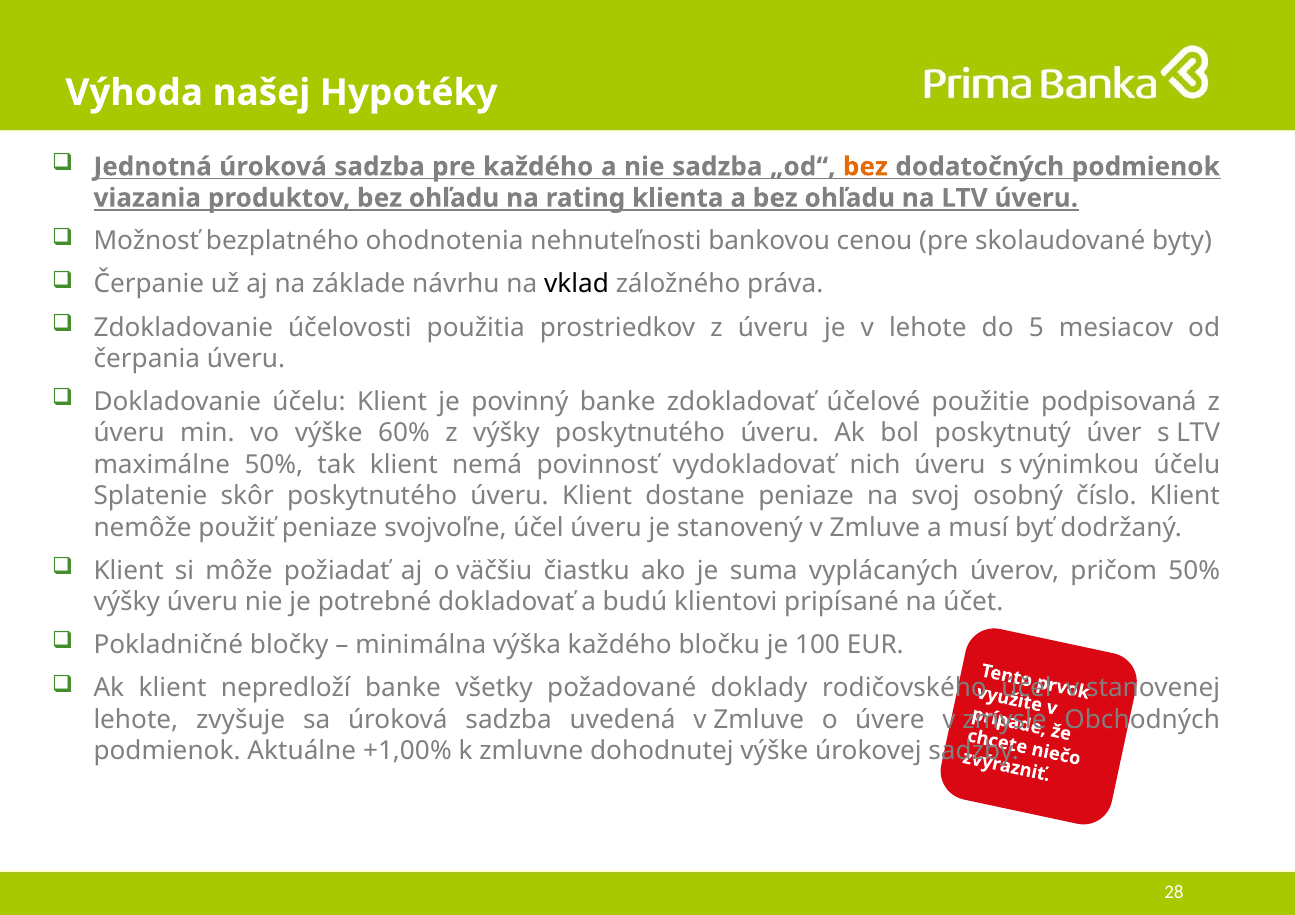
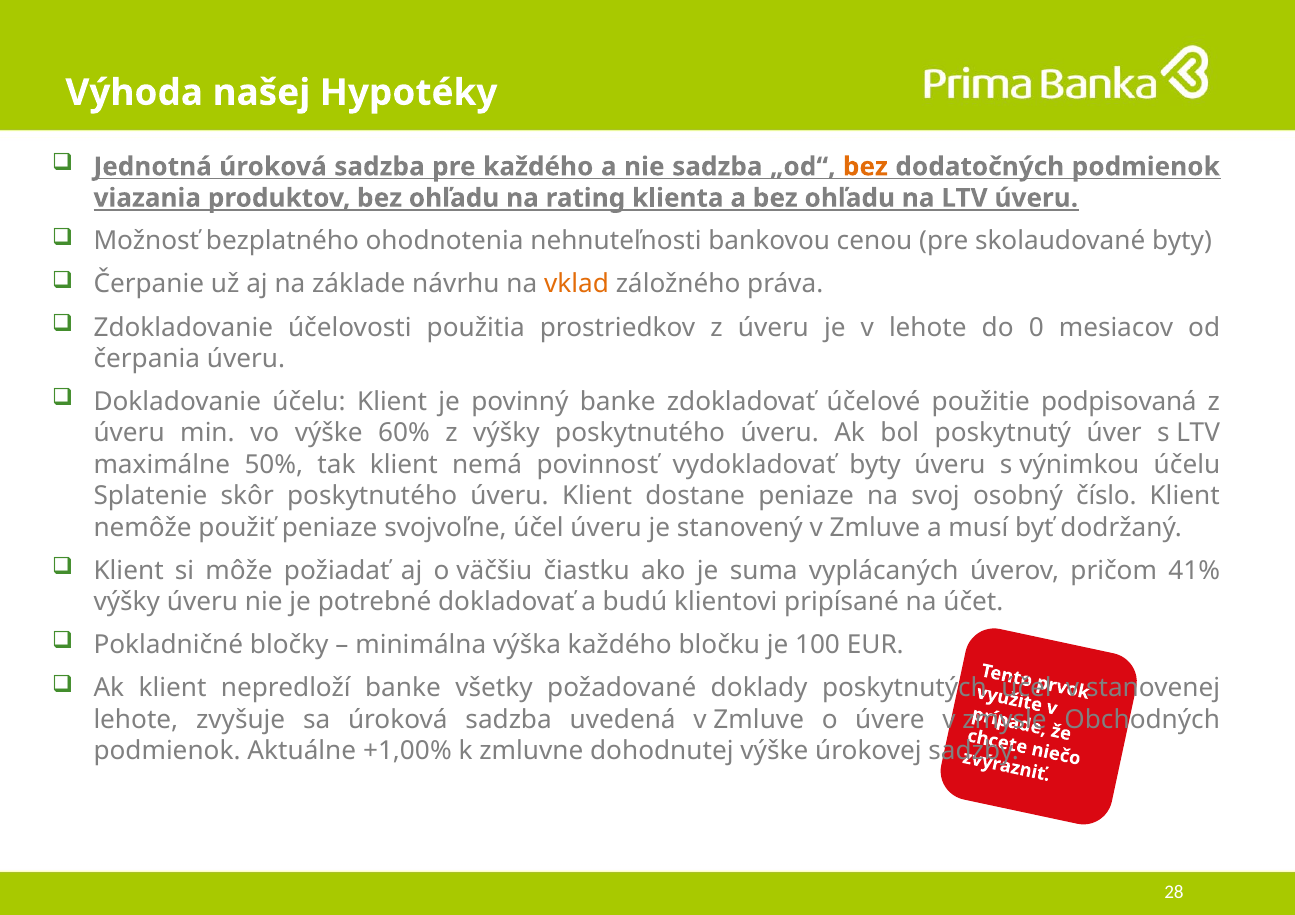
vklad colour: black -> orange
5: 5 -> 0
vydokladovať nich: nich -> byty
pričom 50%: 50% -> 41%
rodičovského: rodičovského -> poskytnutých
